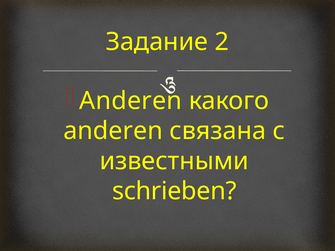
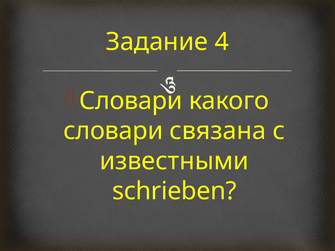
2: 2 -> 4
Anderen at (131, 101): Anderen -> Словари
anderen at (113, 131): anderen -> словари
